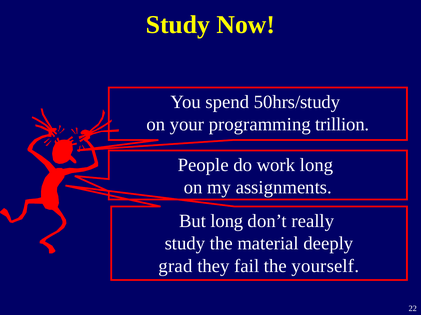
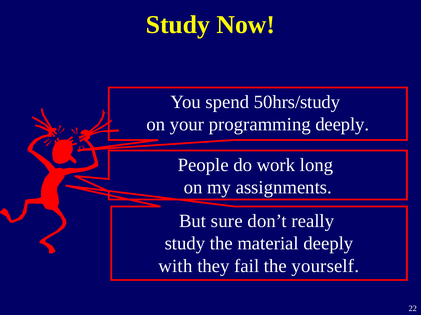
programming trillion: trillion -> deeply
But long: long -> sure
grad: grad -> with
